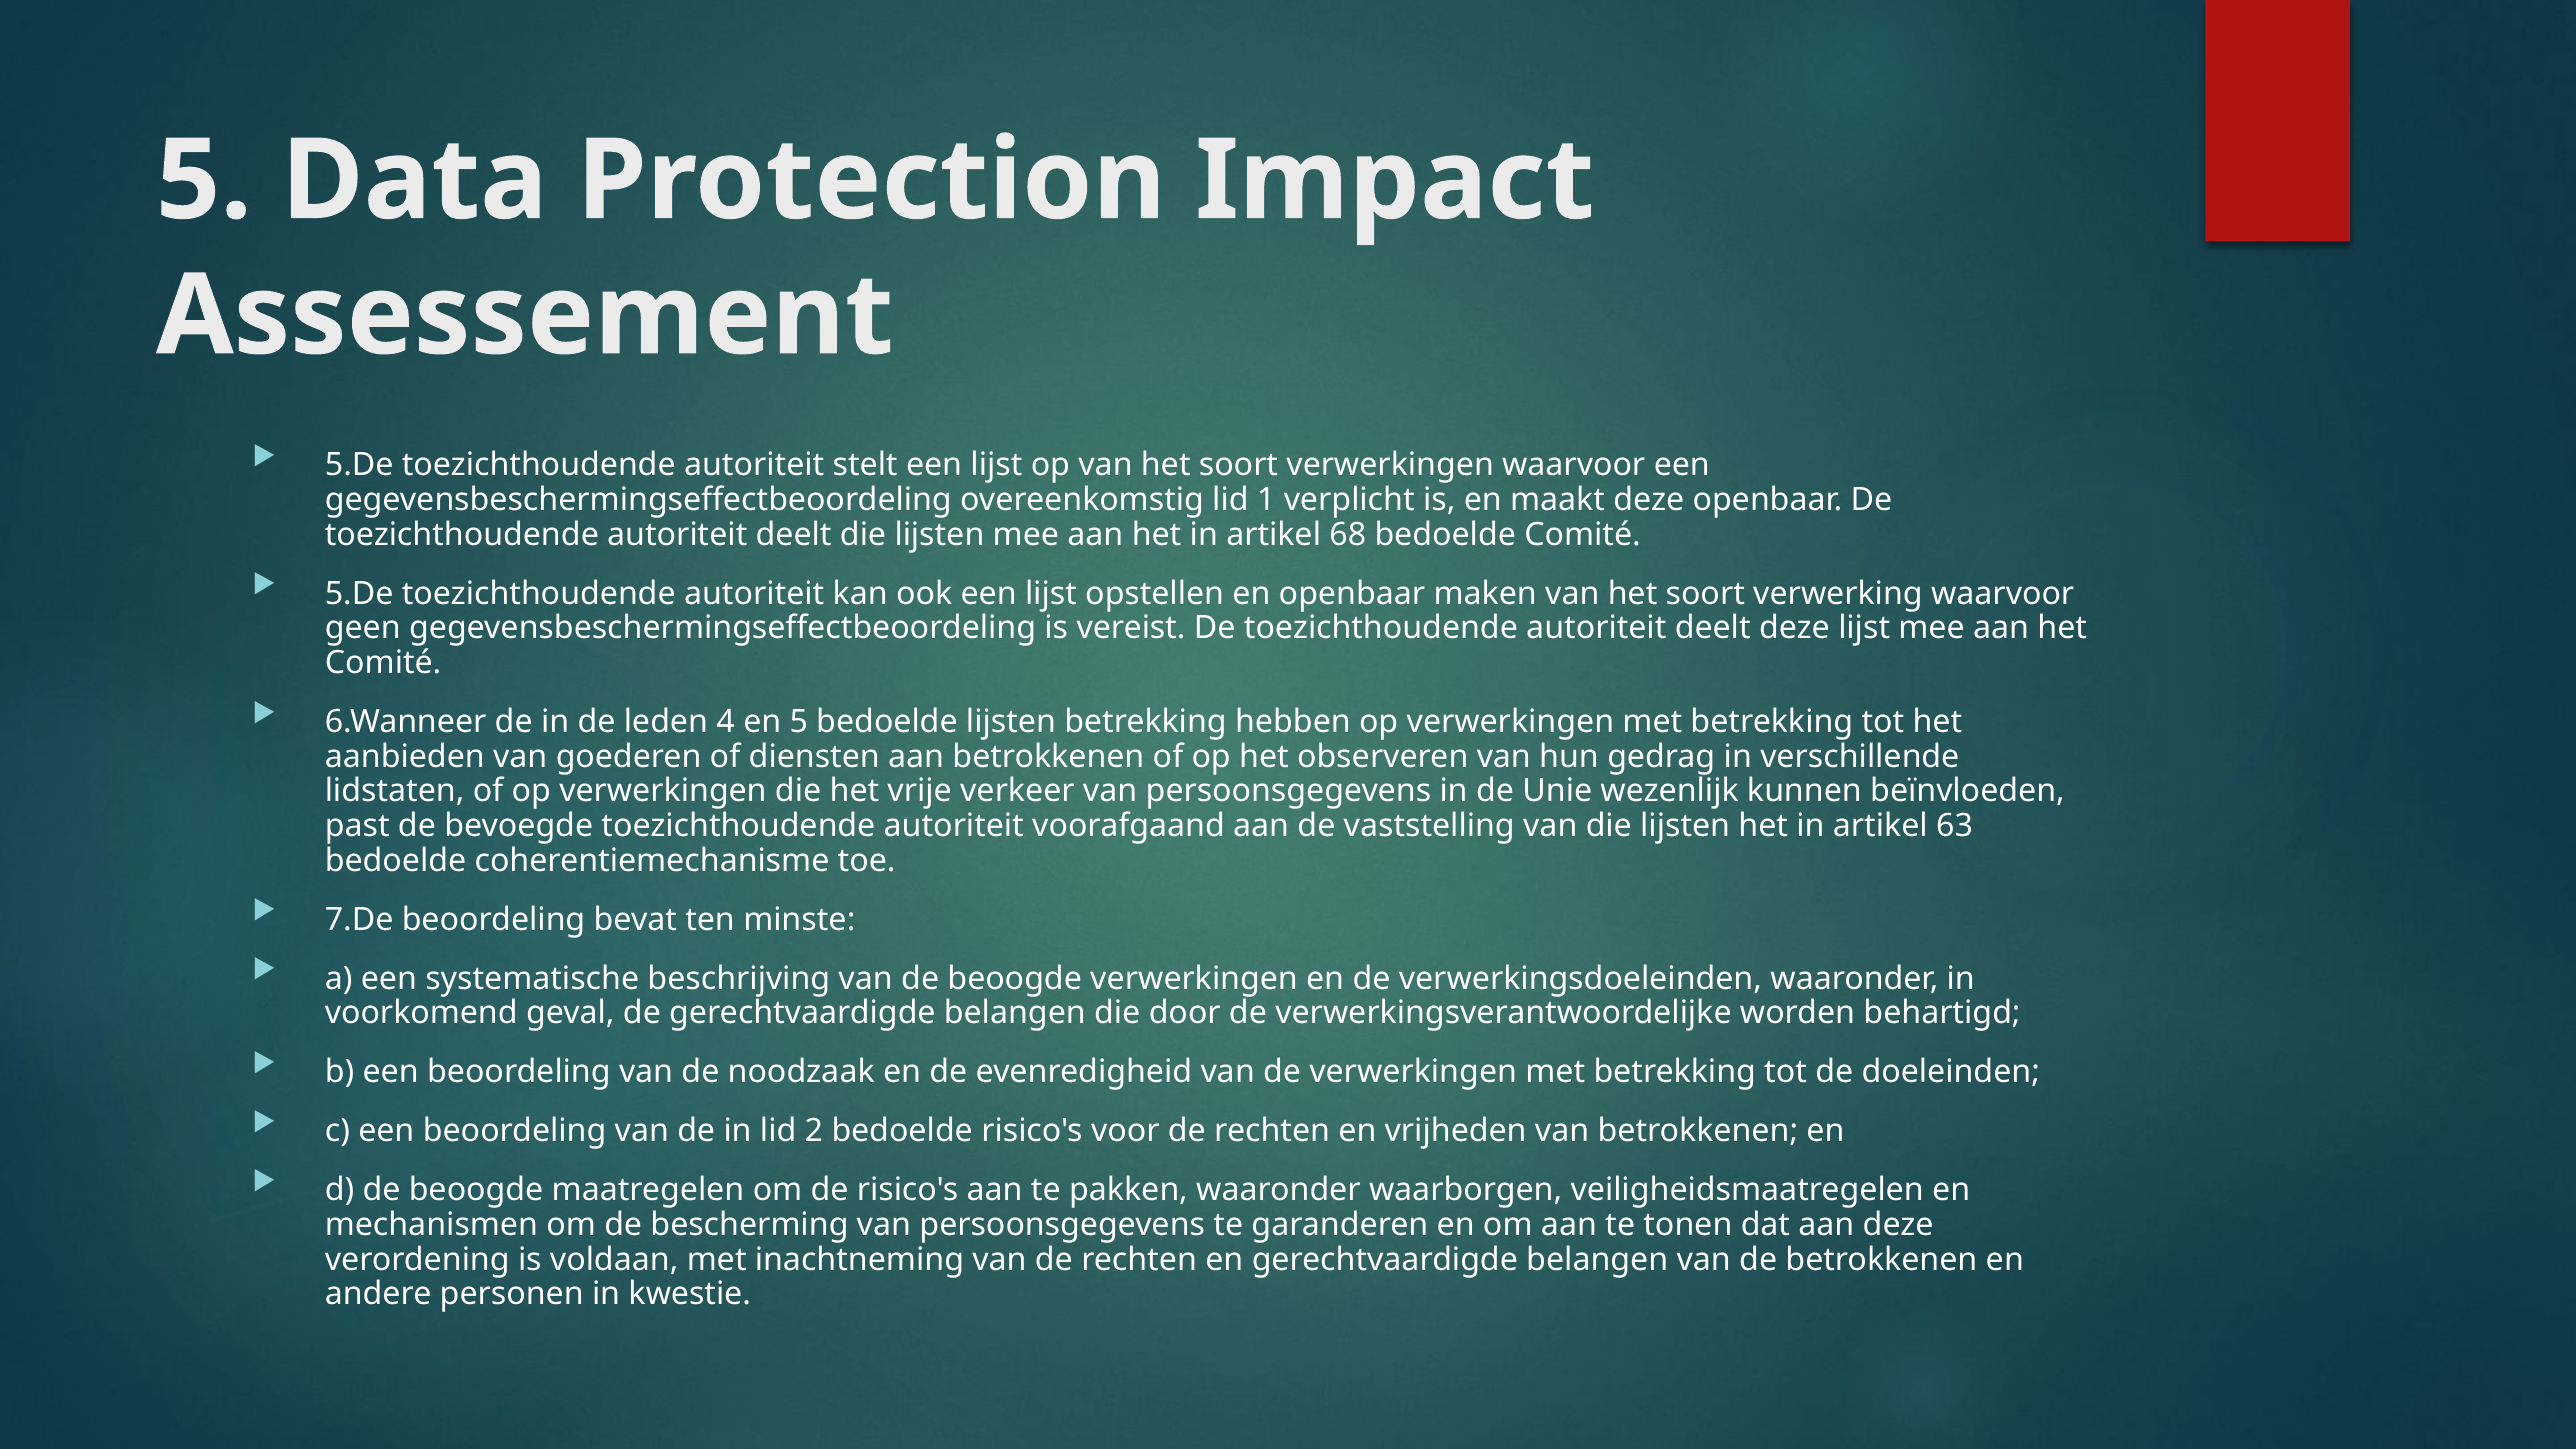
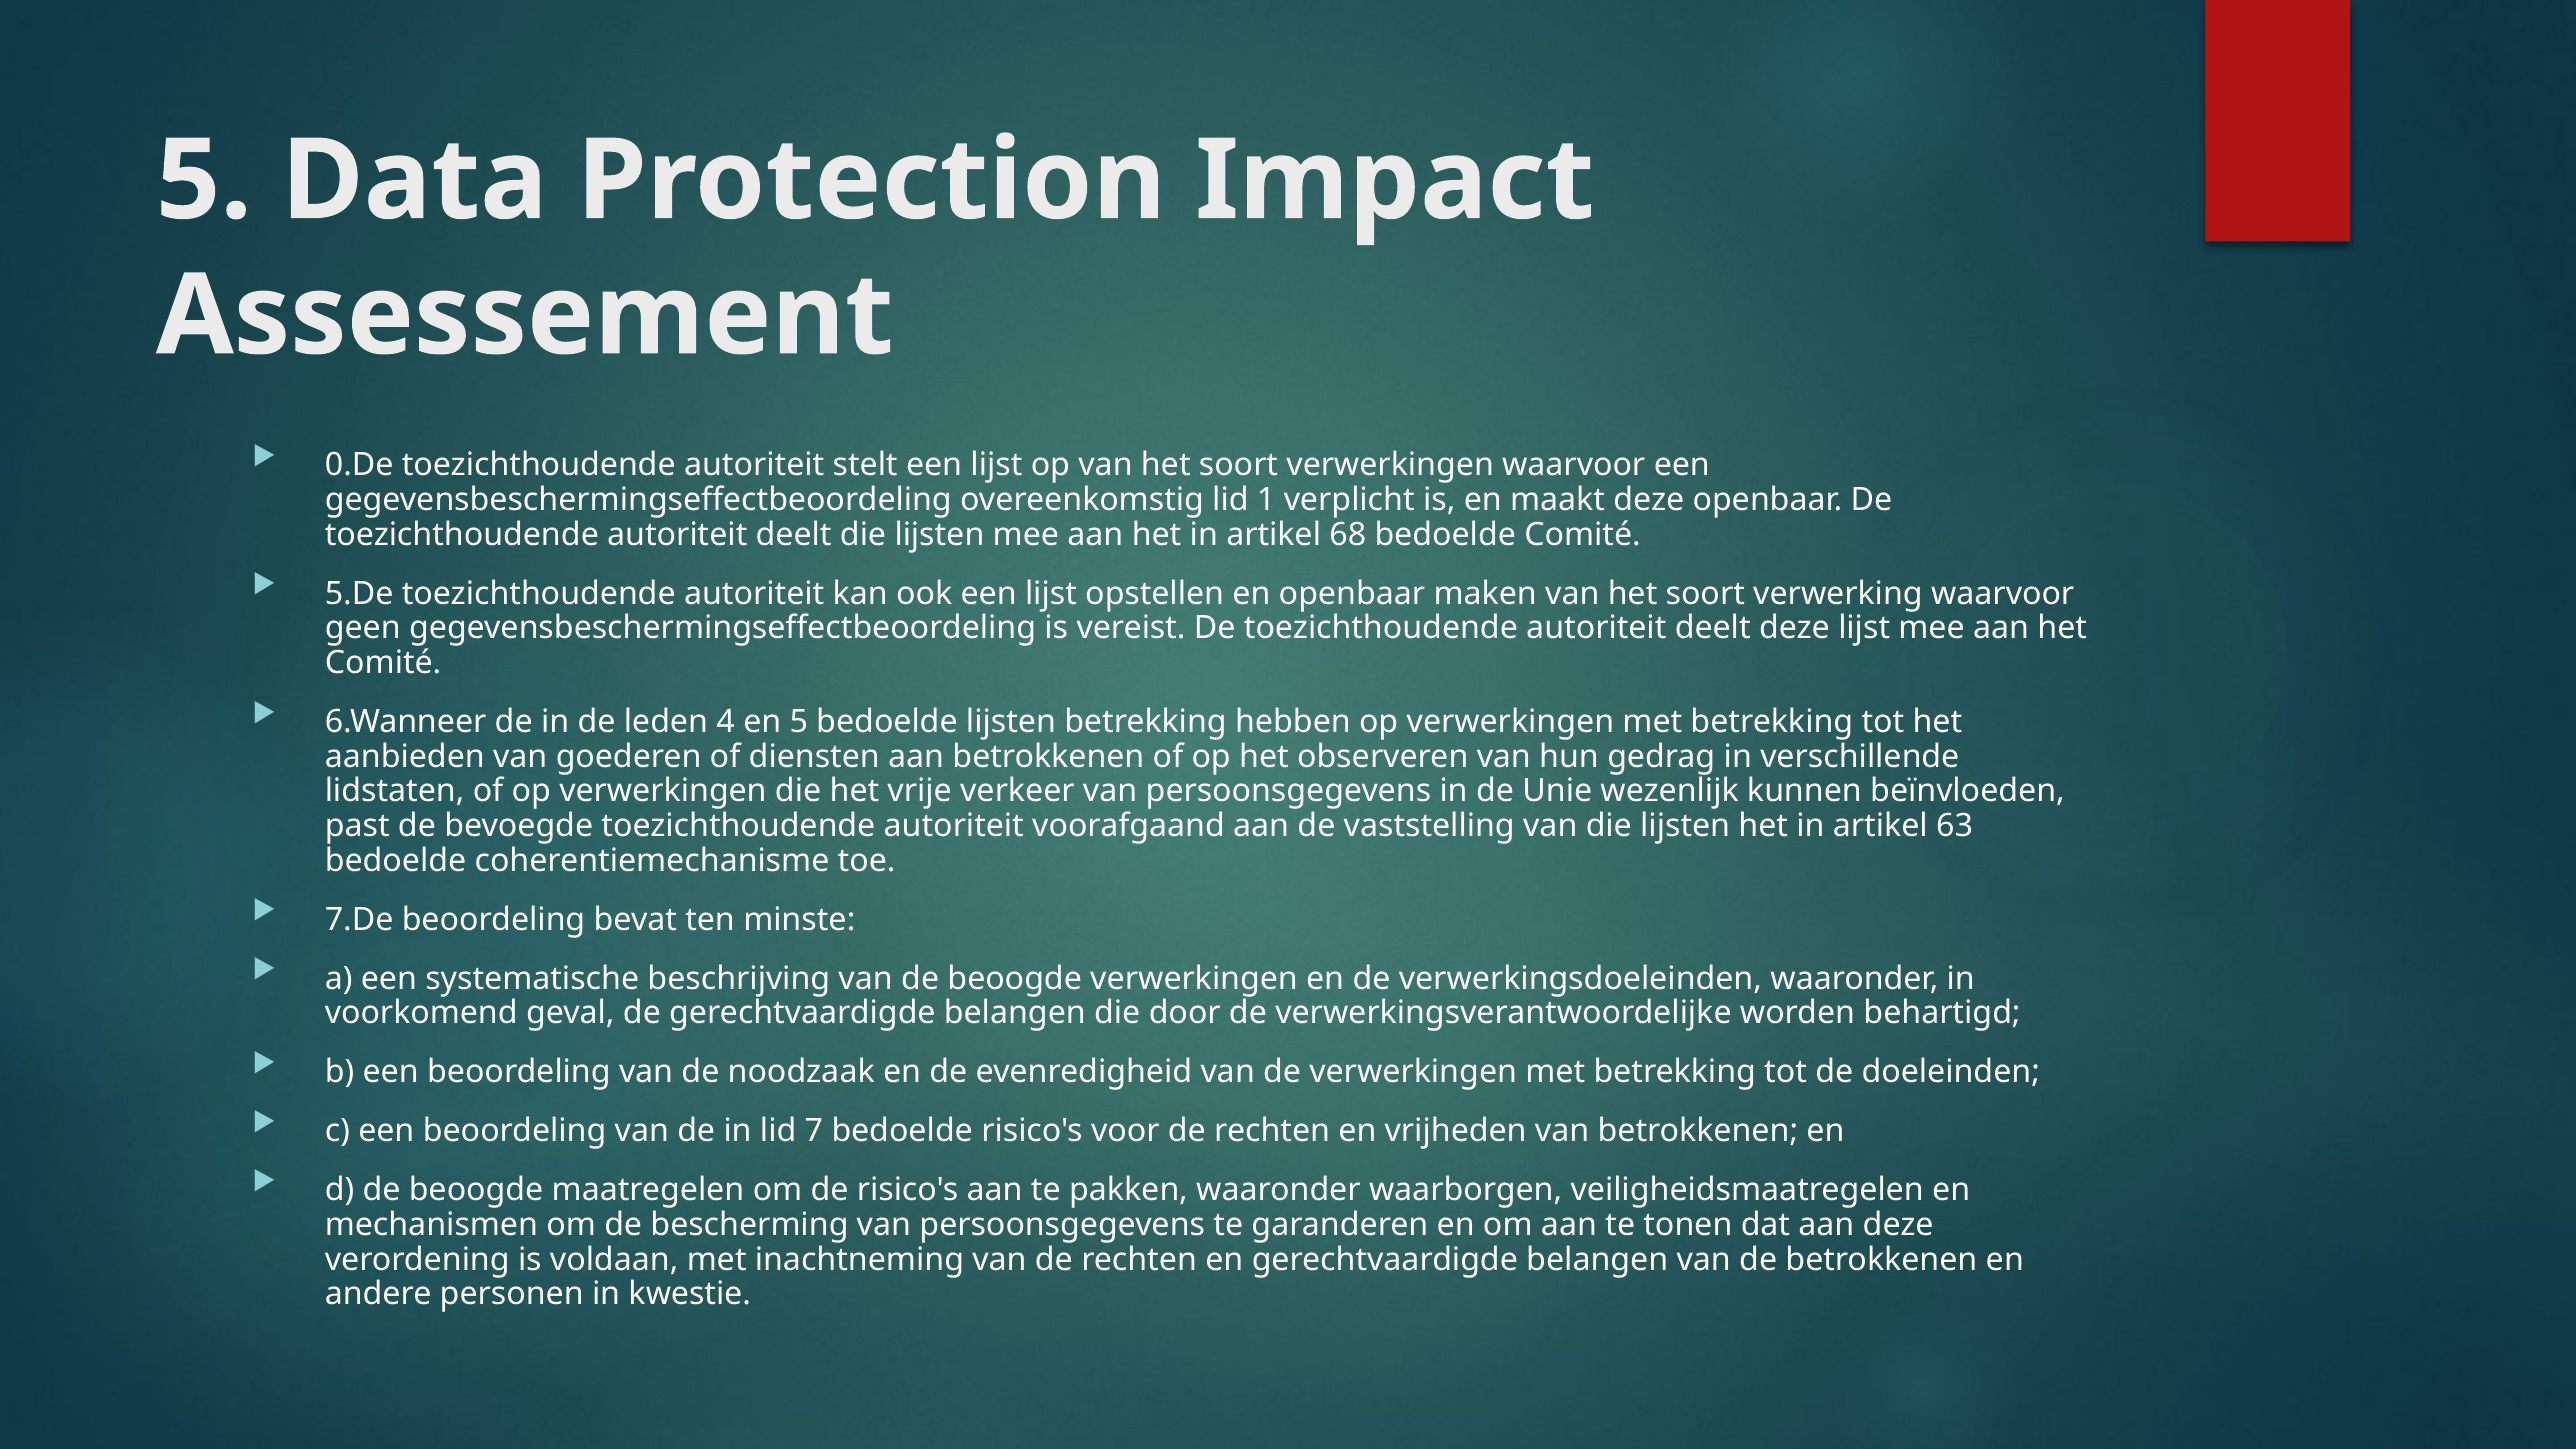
5.De at (359, 465): 5.De -> 0.De
2: 2 -> 7
